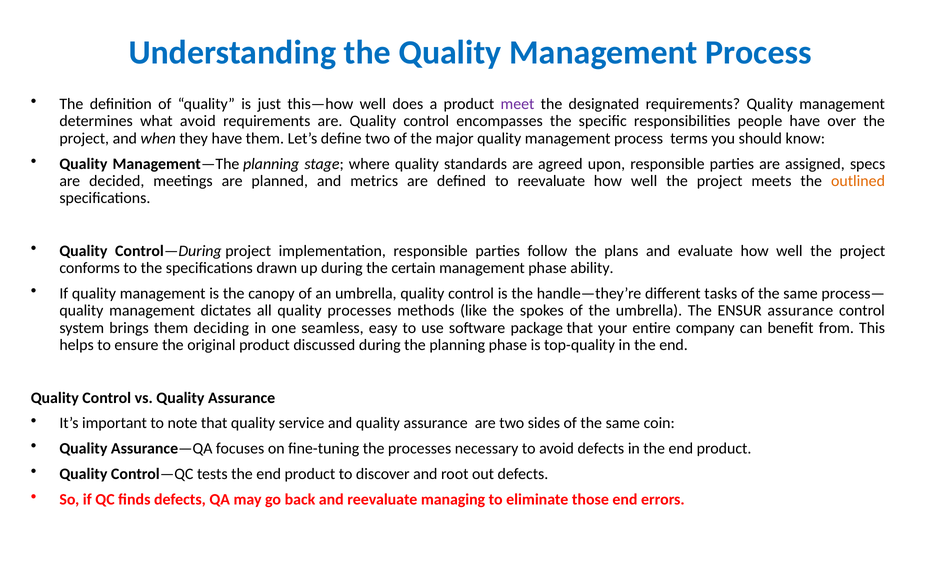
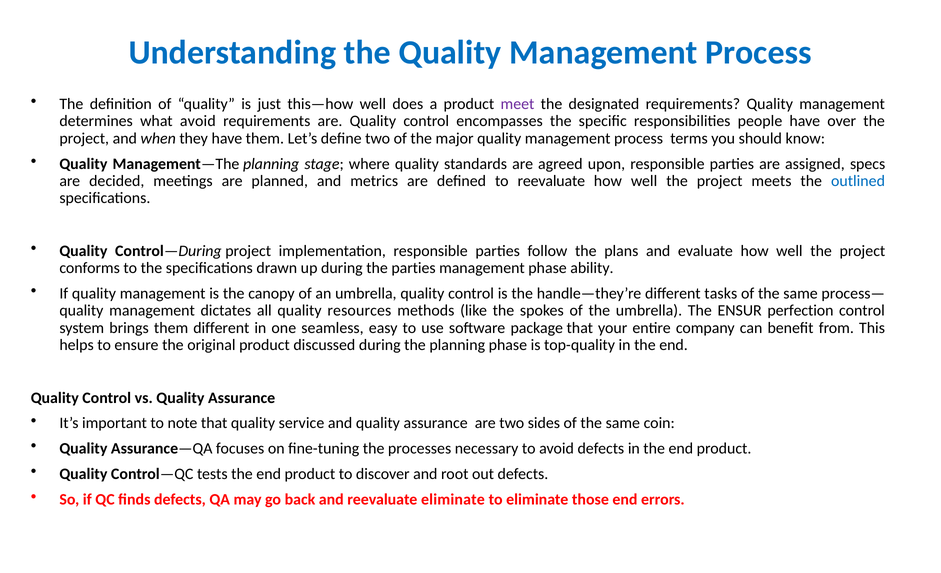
outlined colour: orange -> blue
the certain: certain -> parties
quality processes: processes -> resources
ENSUR assurance: assurance -> perfection
them deciding: deciding -> different
reevaluate managing: managing -> eliminate
